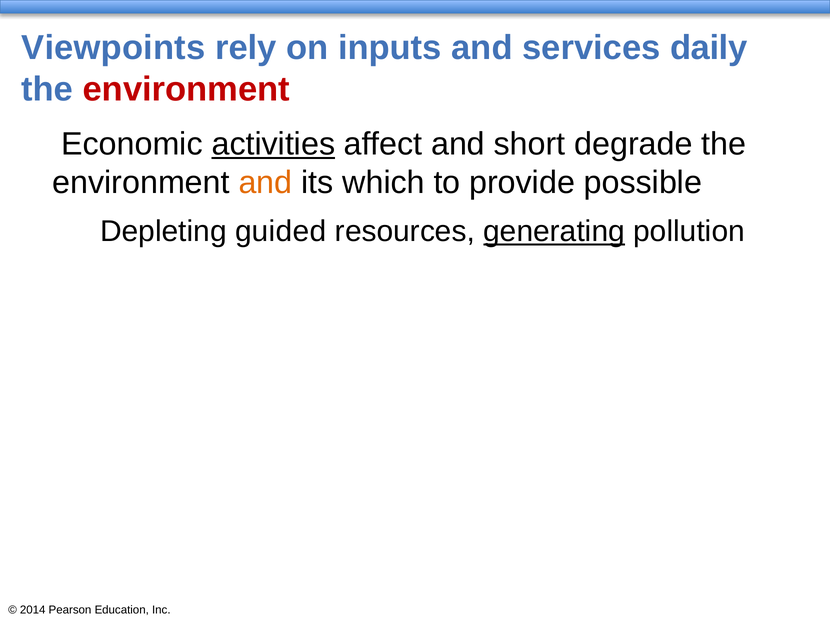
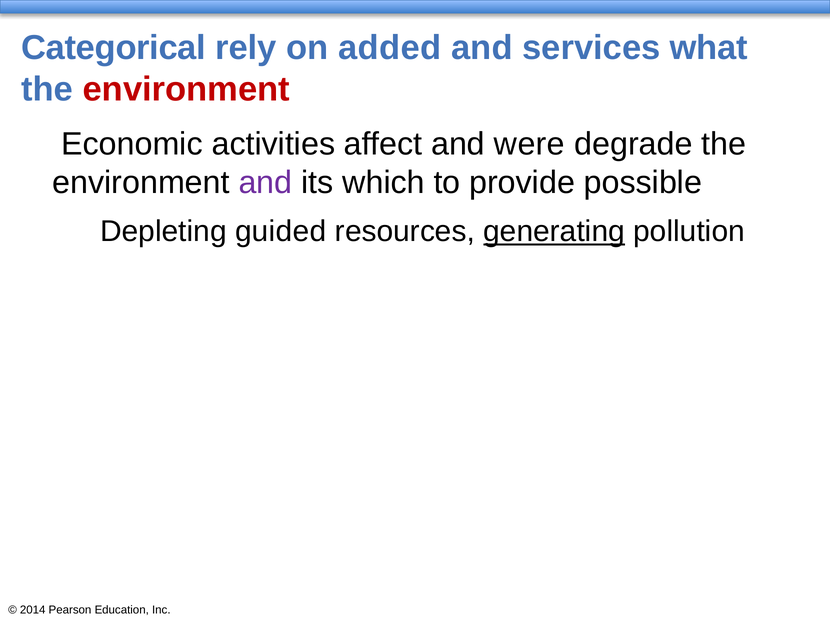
Viewpoints: Viewpoints -> Categorical
inputs: inputs -> added
daily: daily -> what
activities underline: present -> none
short: short -> were
and at (265, 183) colour: orange -> purple
